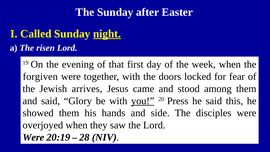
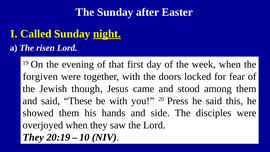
arrives: arrives -> though
Glory: Glory -> These
you underline: present -> none
Were at (33, 137): Were -> They
28: 28 -> 10
